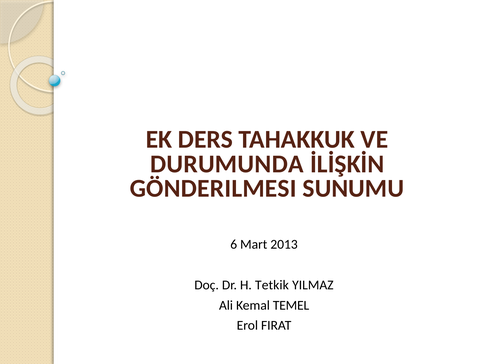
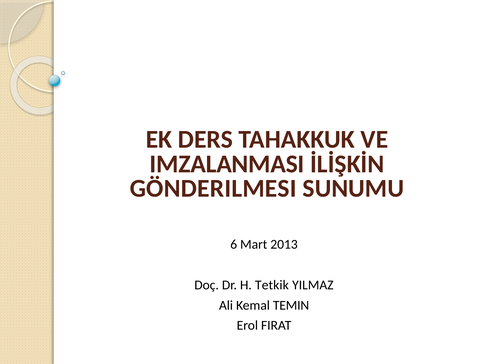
DURUMUNDA: DURUMUNDA -> IMZALANMASI
TEMEL: TEMEL -> TEMIN
